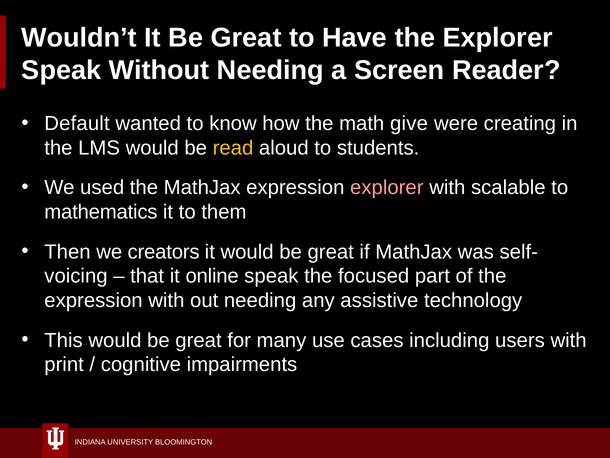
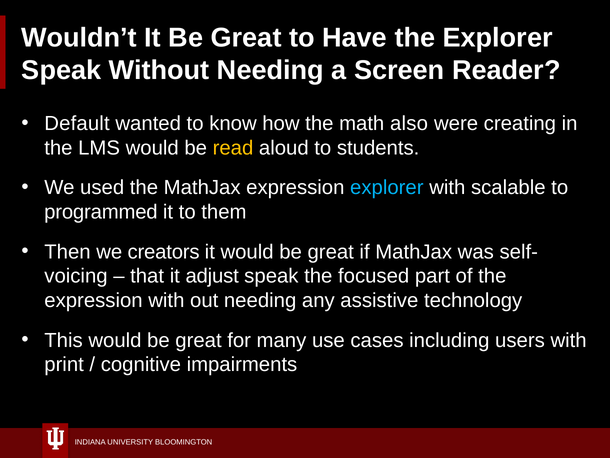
give: give -> also
explorer at (387, 187) colour: pink -> light blue
mathematics: mathematics -> programmed
online: online -> adjust
